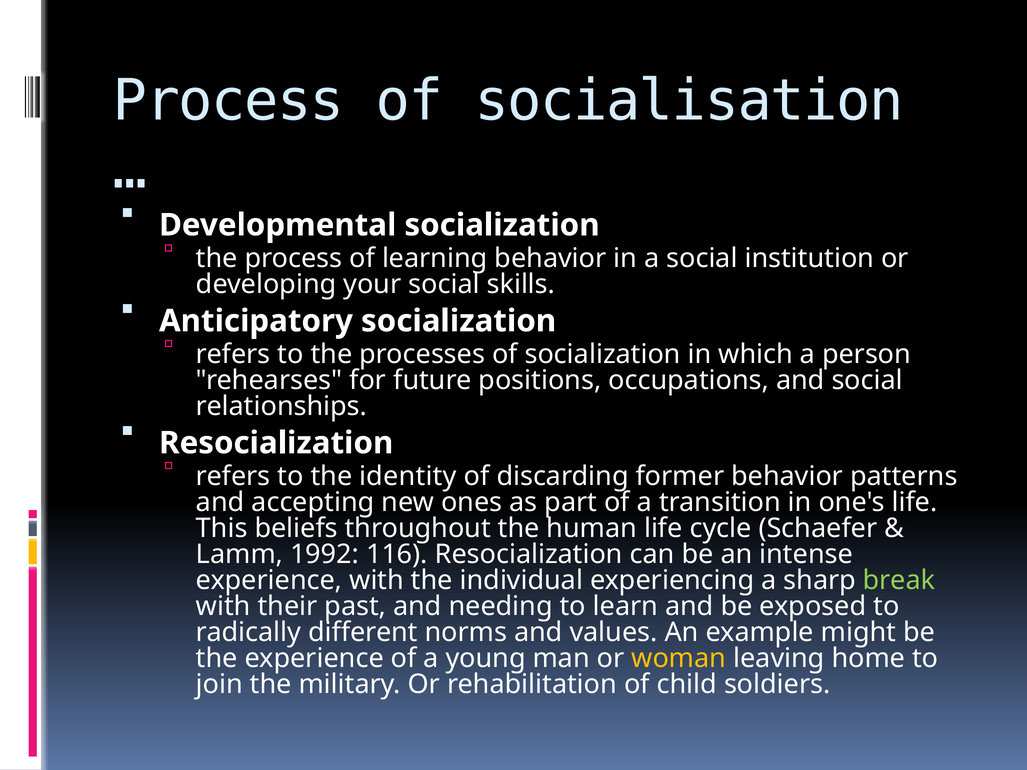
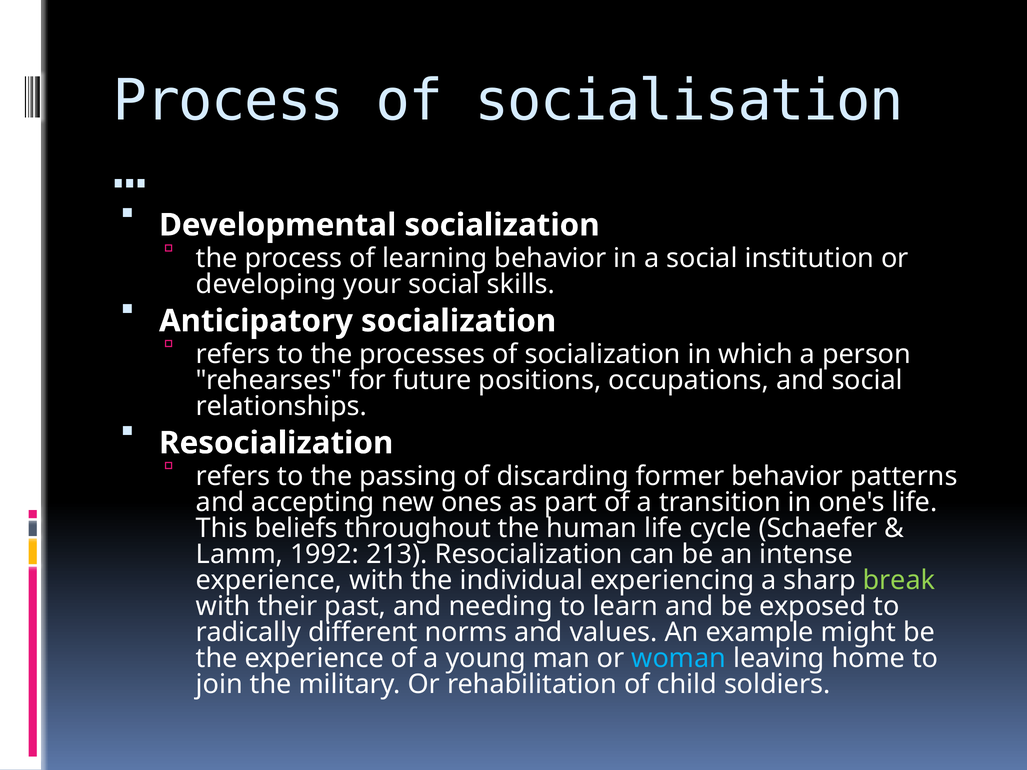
identity: identity -> passing
116: 116 -> 213
woman colour: yellow -> light blue
